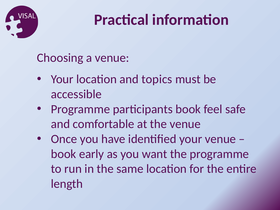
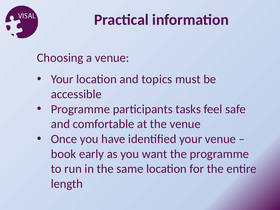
participants book: book -> tasks
